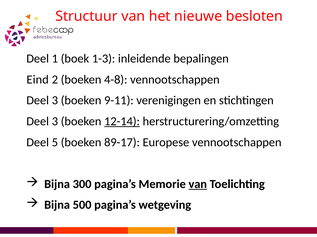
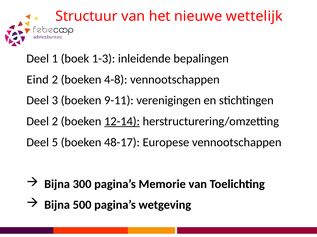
besloten: besloten -> wettelijk
3 at (55, 122): 3 -> 2
89-17: 89-17 -> 48-17
van at (198, 185) underline: present -> none
